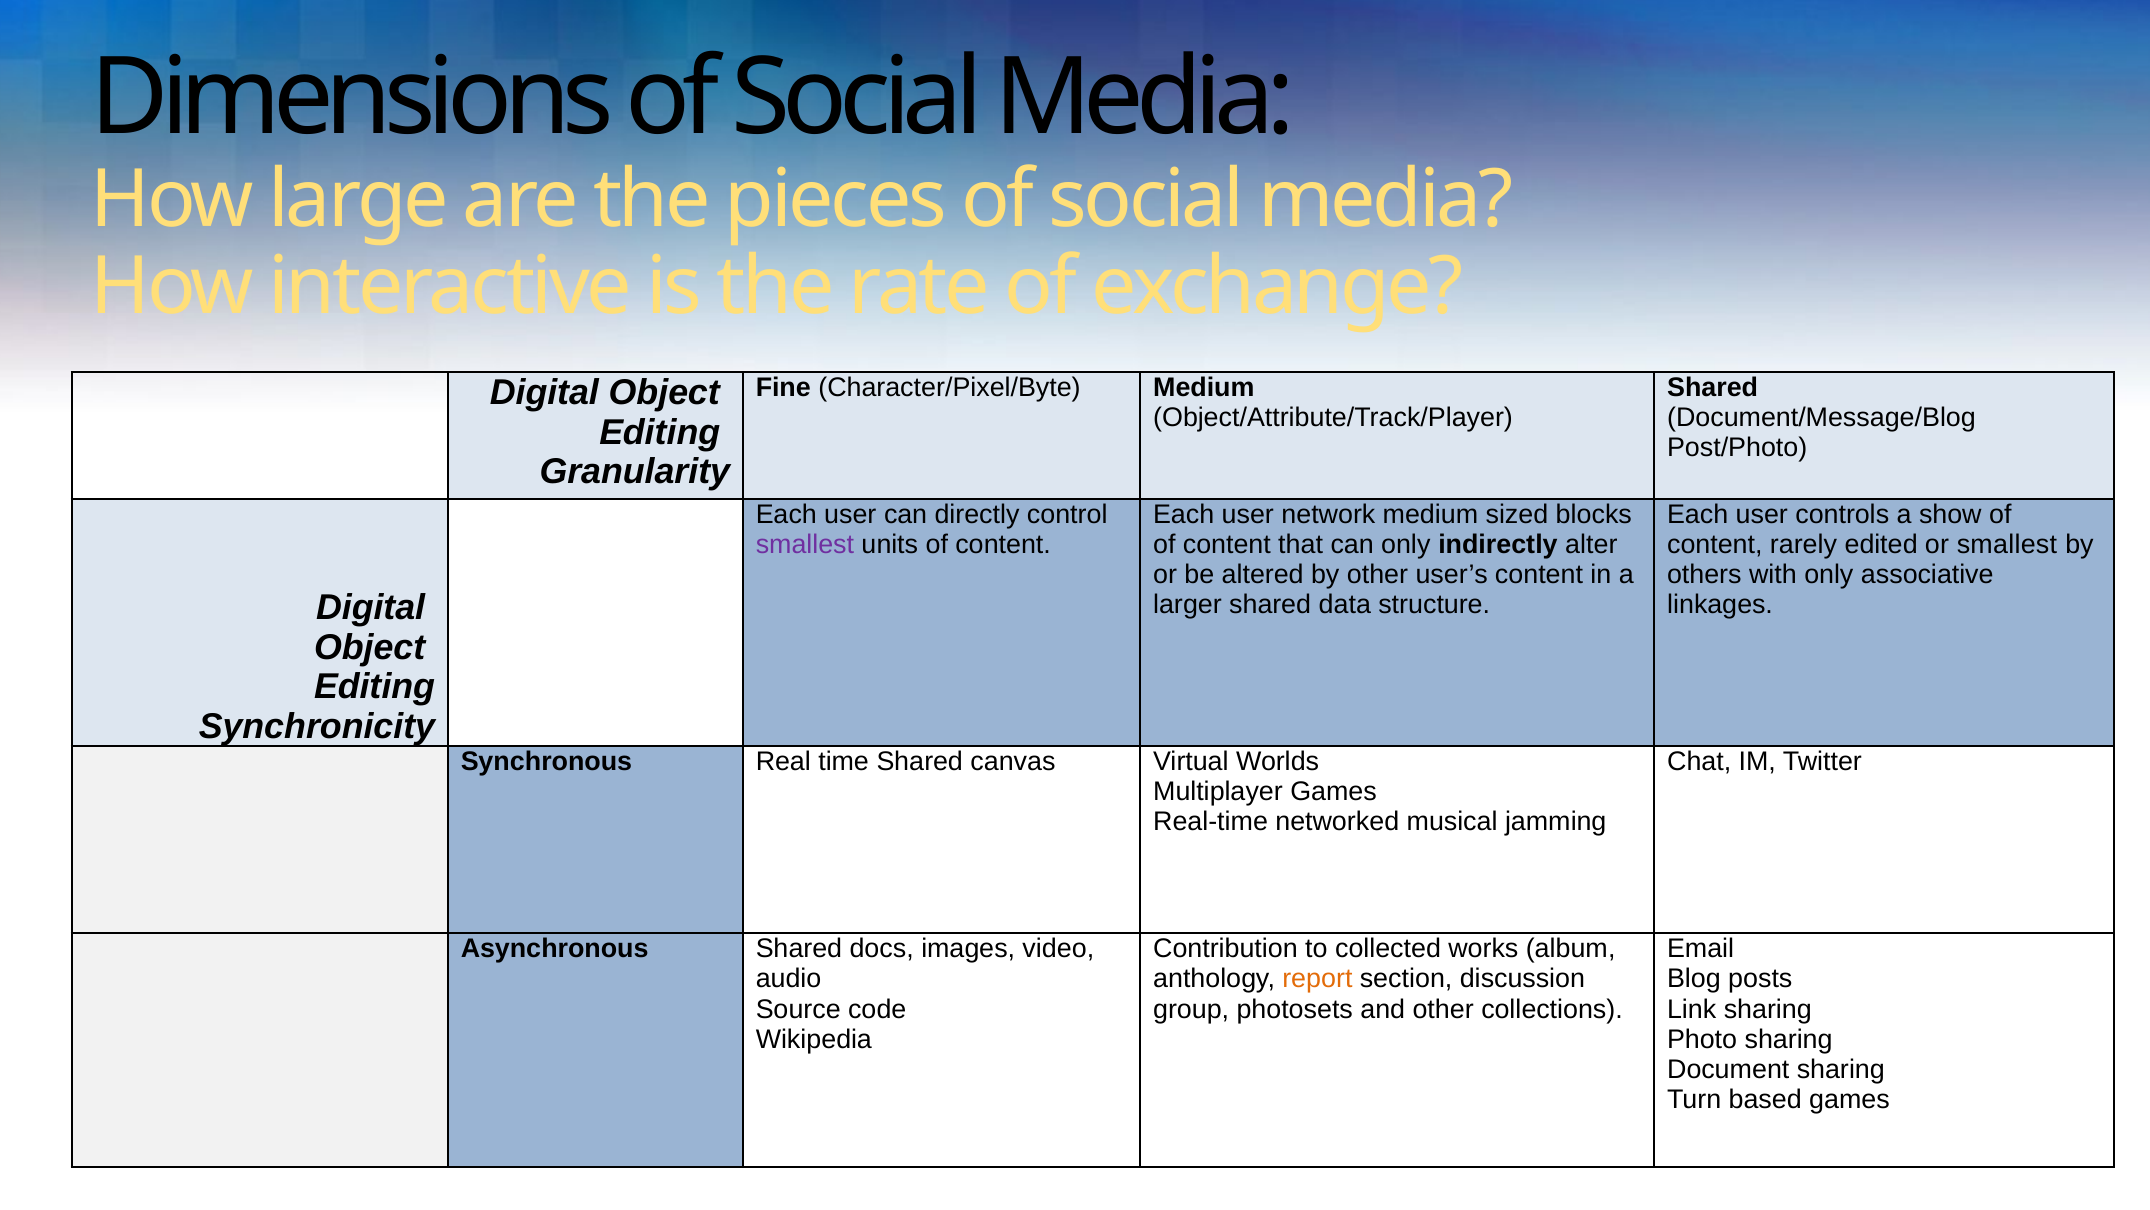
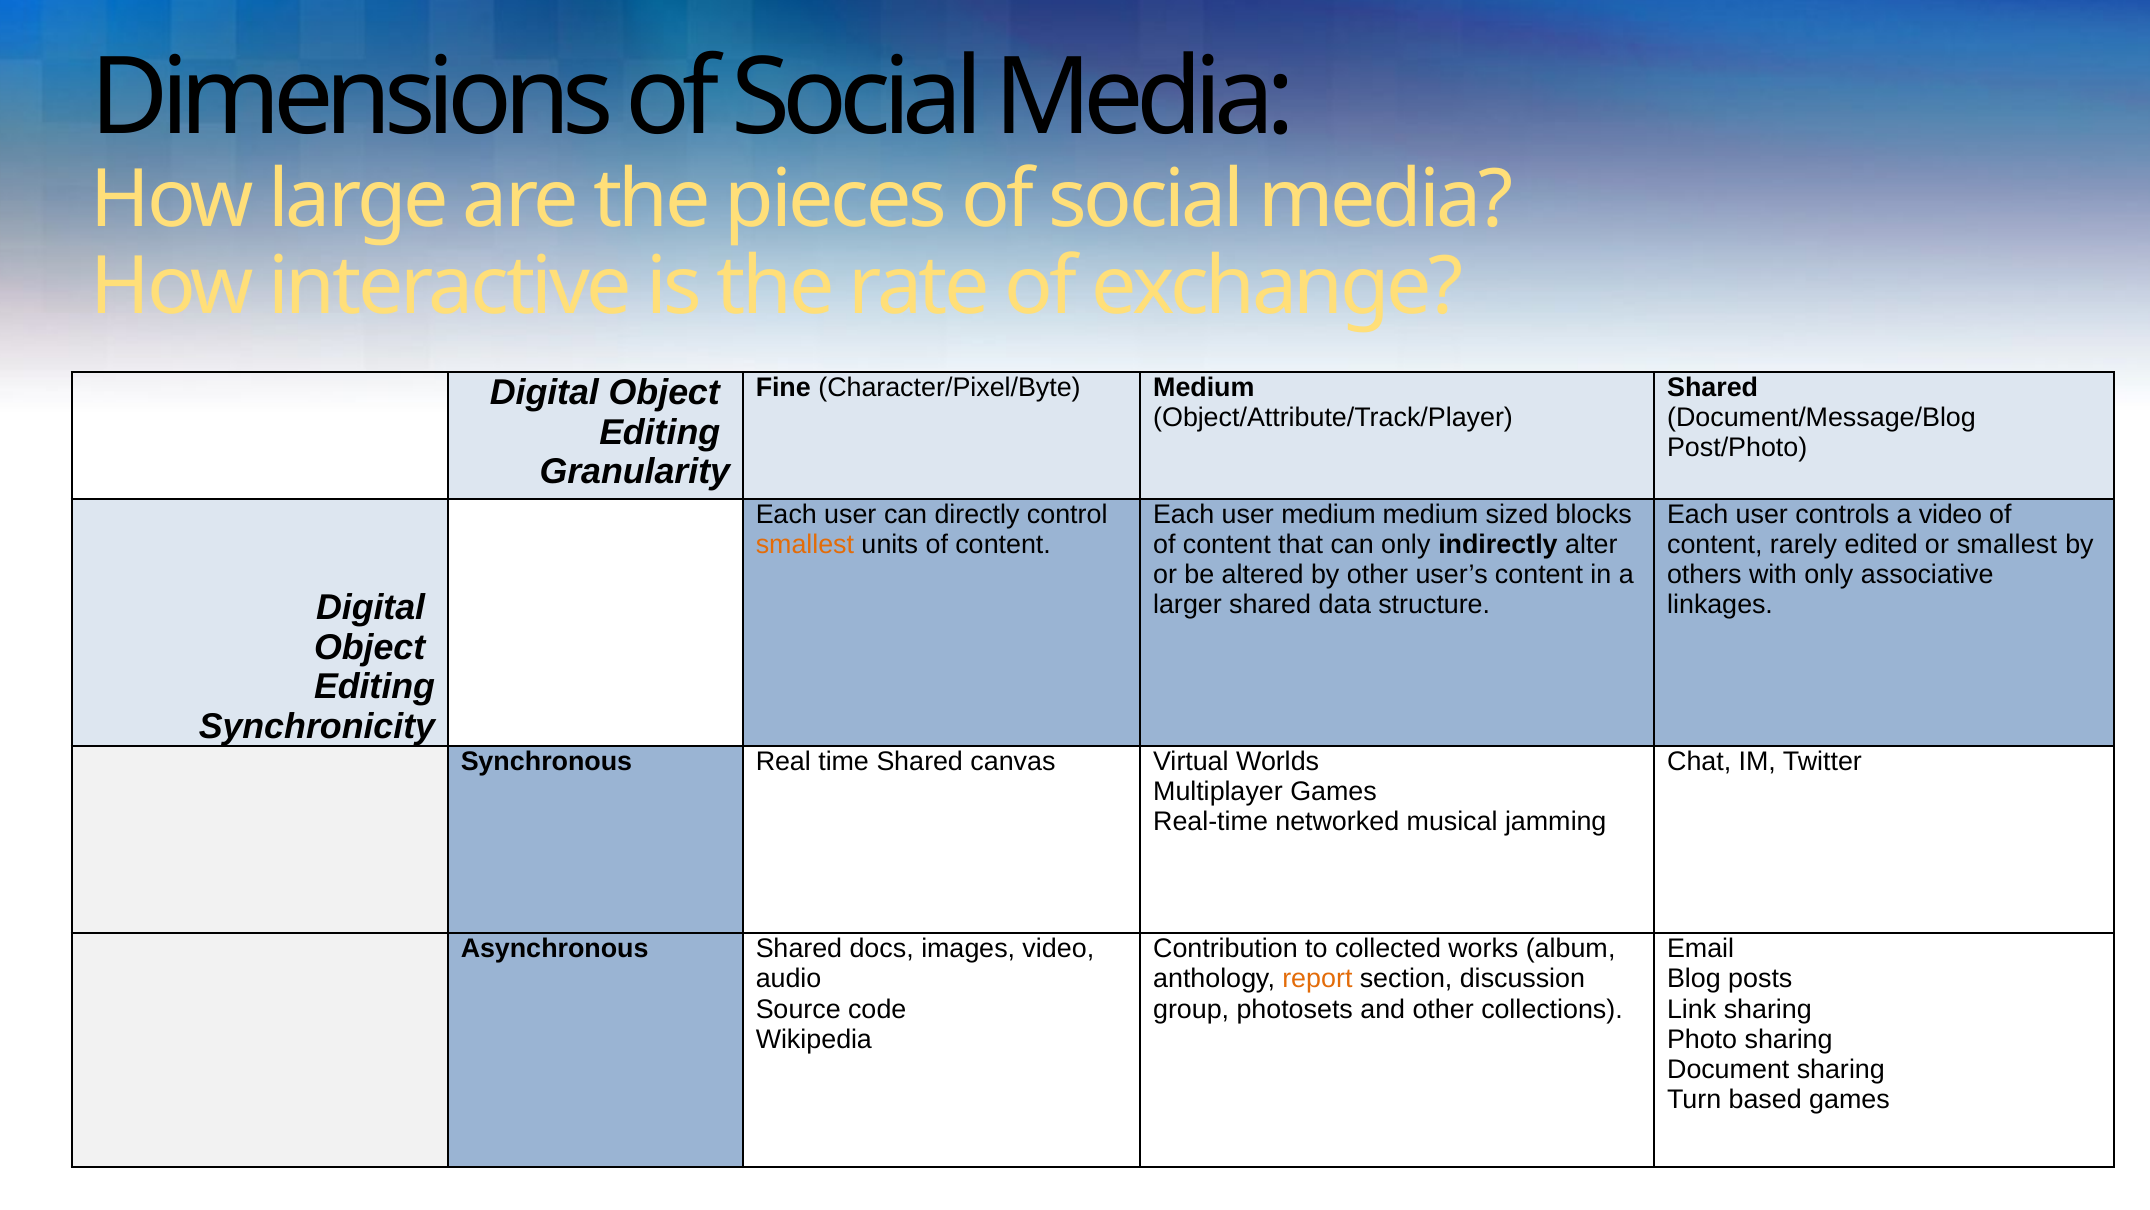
user network: network -> medium
a show: show -> video
smallest at (805, 544) colour: purple -> orange
